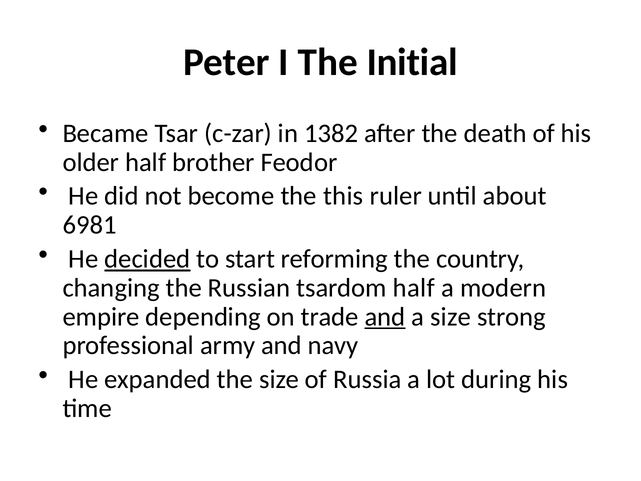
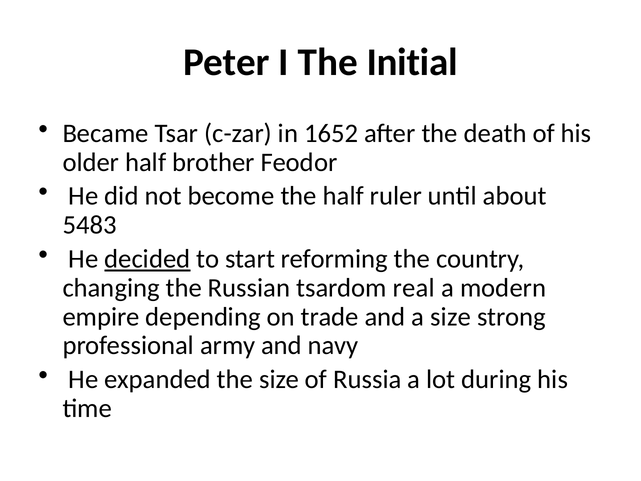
1382: 1382 -> 1652
the this: this -> half
6981: 6981 -> 5483
tsardom half: half -> real
and at (385, 317) underline: present -> none
